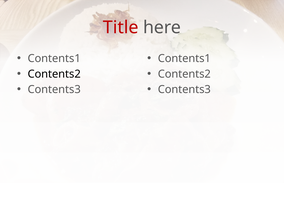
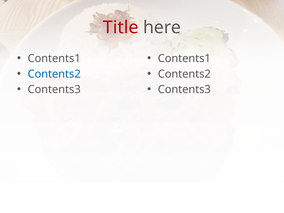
Contents2 at (54, 74) colour: black -> blue
